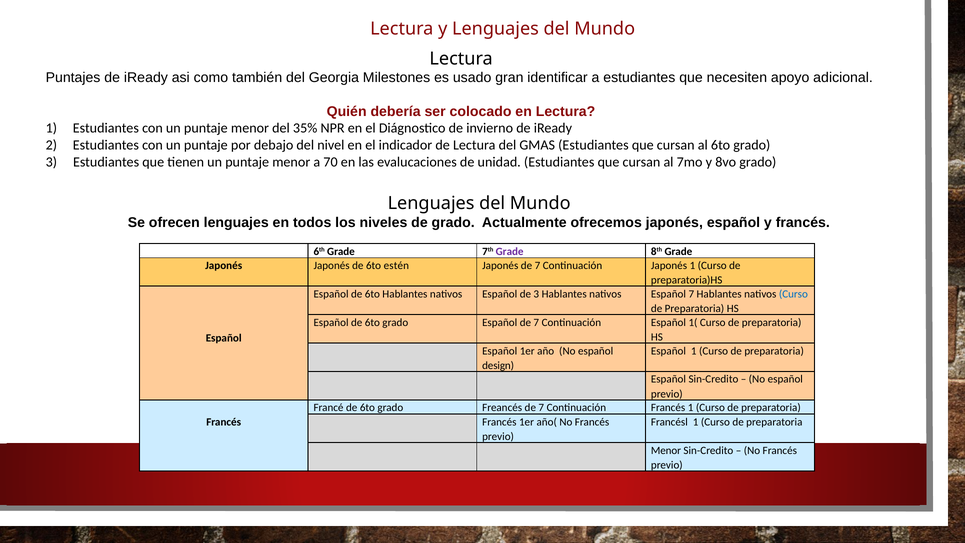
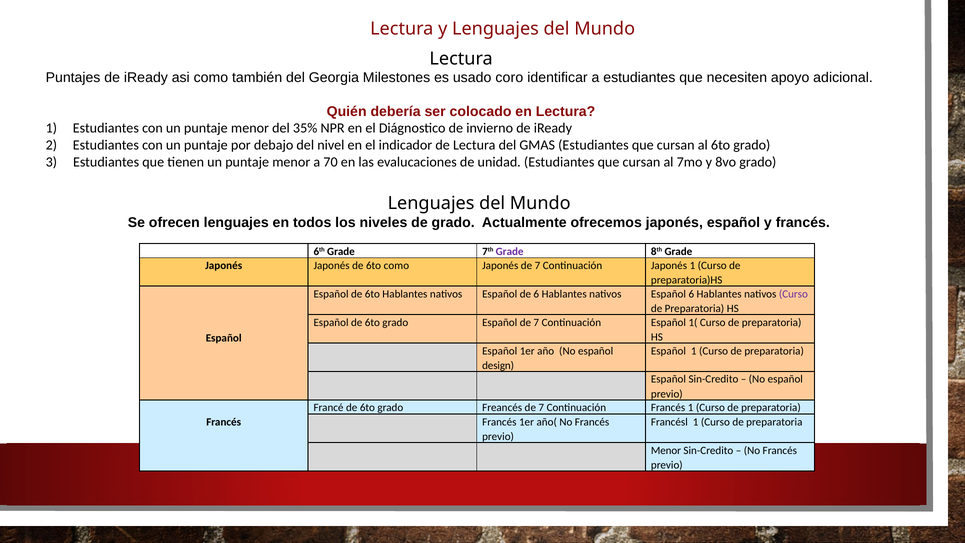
gran: gran -> coro
6to estén: estén -> como
de 3: 3 -> 6
Español 7: 7 -> 6
Curso at (793, 294) colour: blue -> purple
